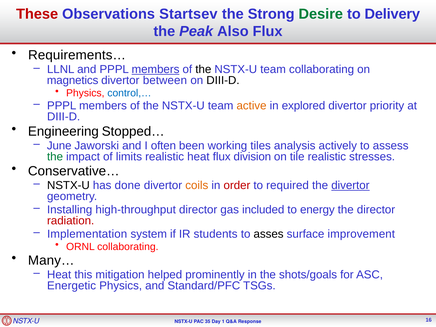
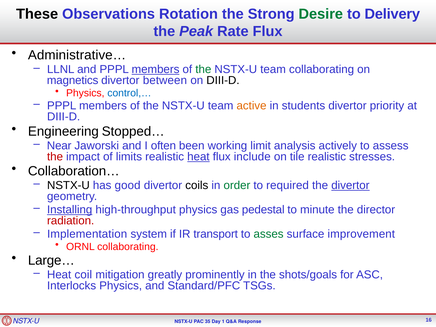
These colour: red -> black
Startsev: Startsev -> Rotation
Also: Also -> Rate
Requirements…: Requirements… -> Administrative…
the at (203, 70) colour: black -> green
explored: explored -> students
June: June -> Near
tiles: tiles -> limit
the at (55, 157) colour: green -> red
heat at (198, 157) underline: none -> present
division: division -> include
Conservative…: Conservative… -> Collaboration…
done: done -> good
coils colour: orange -> black
order colour: red -> green
Installing underline: none -> present
high-throughput director: director -> physics
included: included -> pedestal
energy: energy -> minute
students: students -> transport
asses colour: black -> green
Many…: Many… -> Large…
this: this -> coil
helped: helped -> greatly
Energetic: Energetic -> Interlocks
